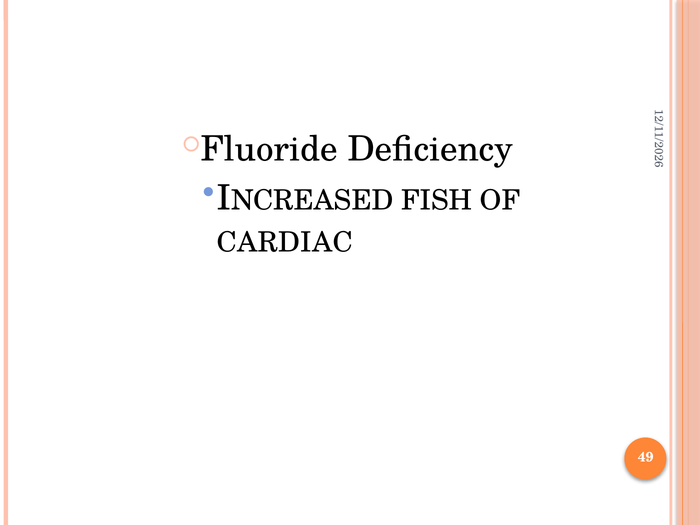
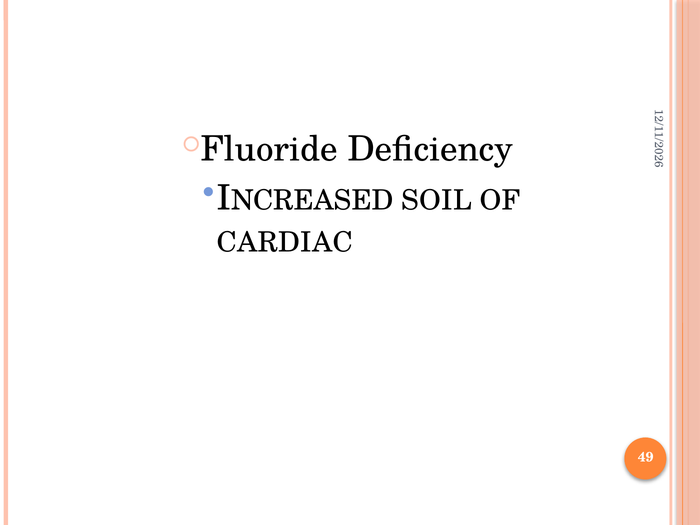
FISH: FISH -> SOIL
